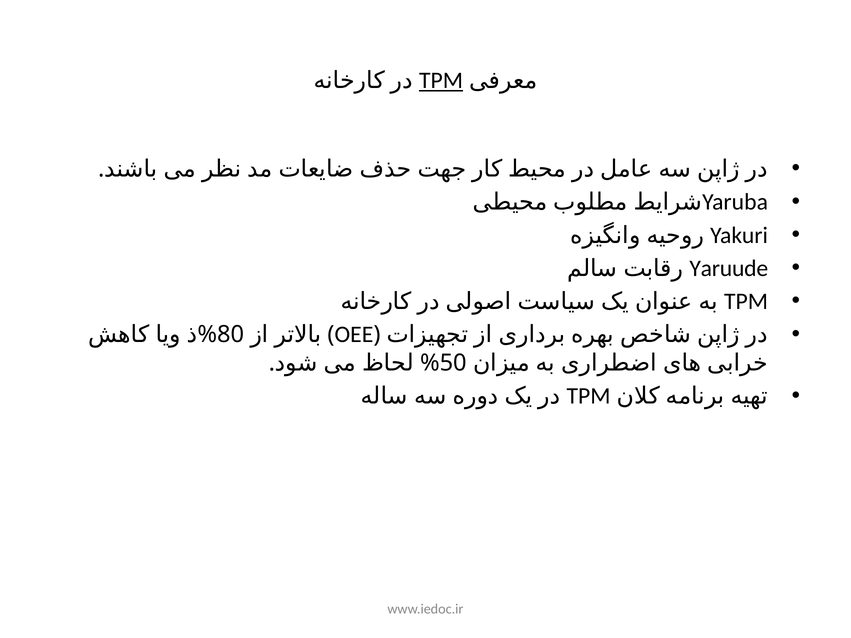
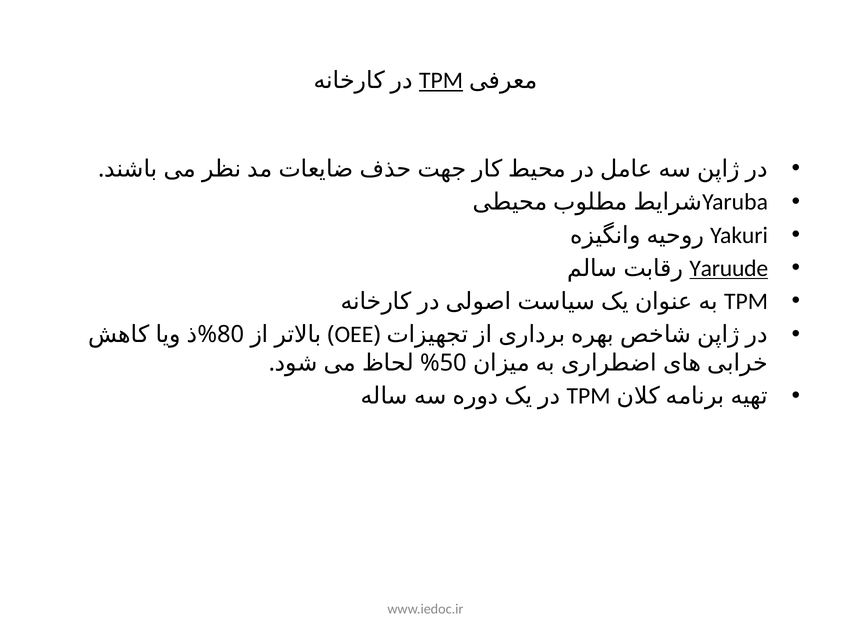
Yaruude underline: none -> present
